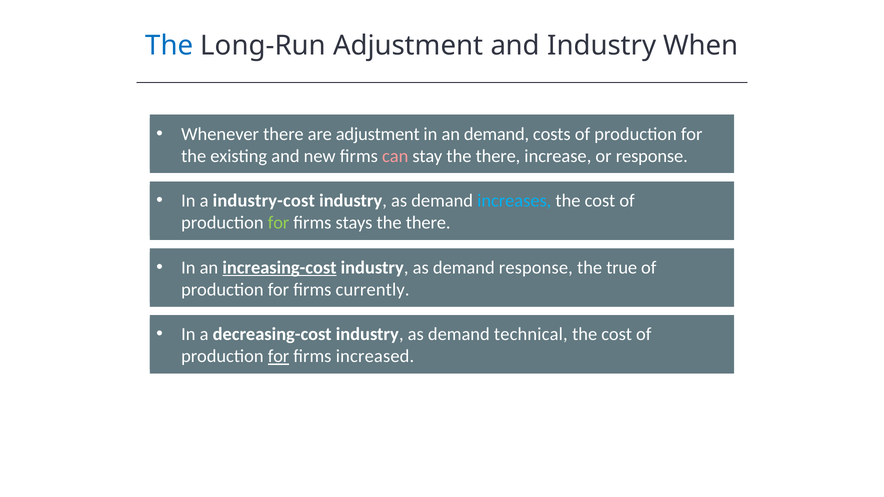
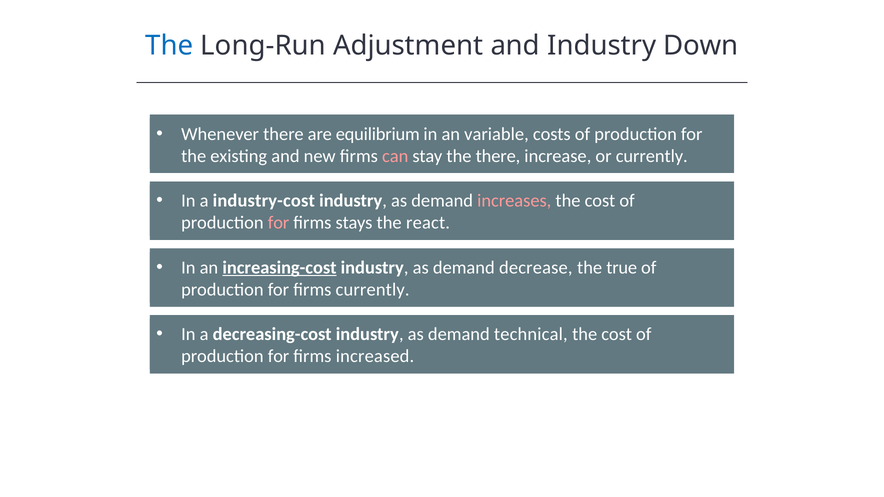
When: When -> Down
are adjustment: adjustment -> equilibrium
an demand: demand -> variable
or response: response -> currently
increases colour: light blue -> pink
for at (279, 223) colour: light green -> pink
stays the there: there -> react
demand response: response -> decrease
for at (279, 357) underline: present -> none
